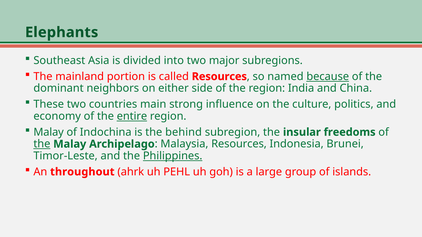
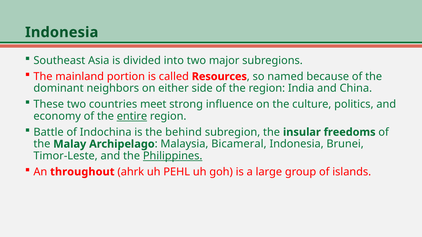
Elephants at (62, 32): Elephants -> Indonesia
because underline: present -> none
main: main -> meet
Malay at (49, 132): Malay -> Battle
the at (42, 144) underline: present -> none
Malaysia Resources: Resources -> Bicameral
